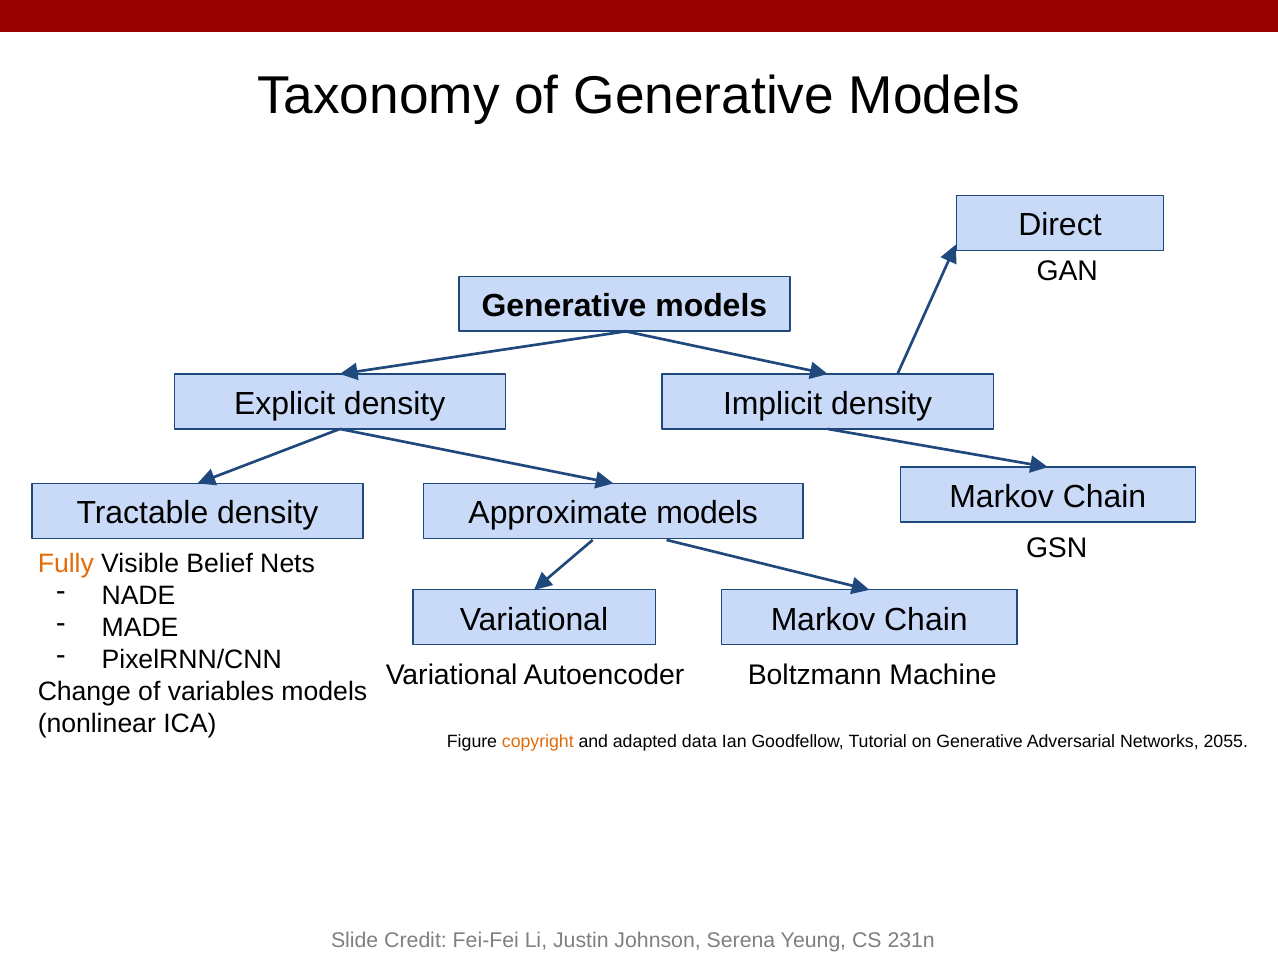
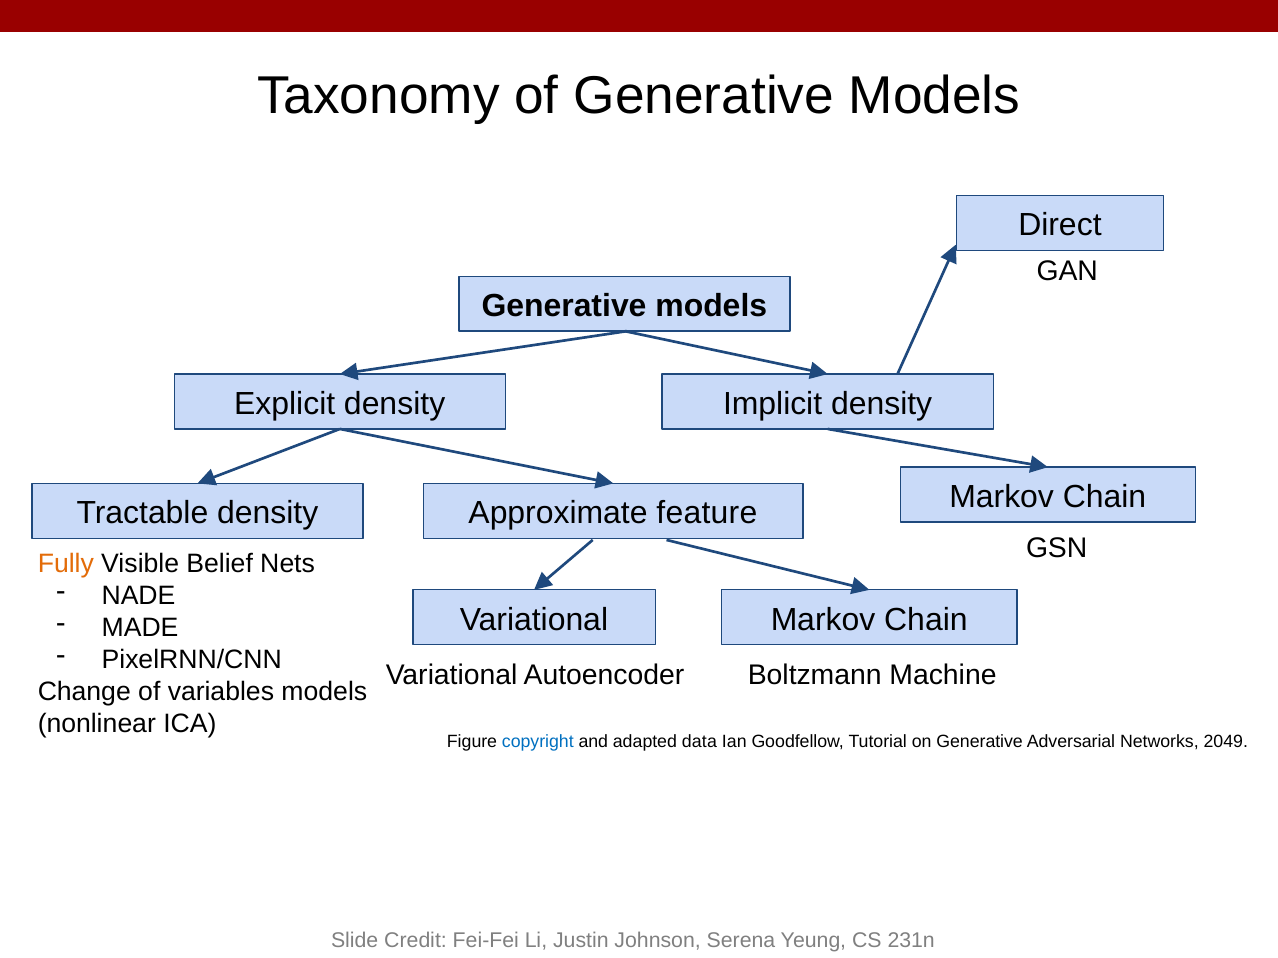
Approximate models: models -> feature
copyright colour: orange -> blue
2055: 2055 -> 2049
